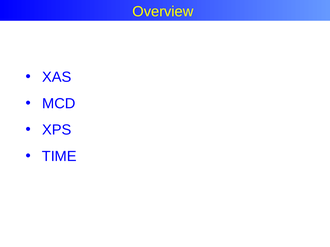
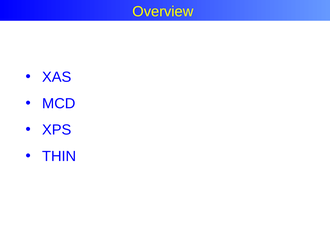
TIME: TIME -> THIN
